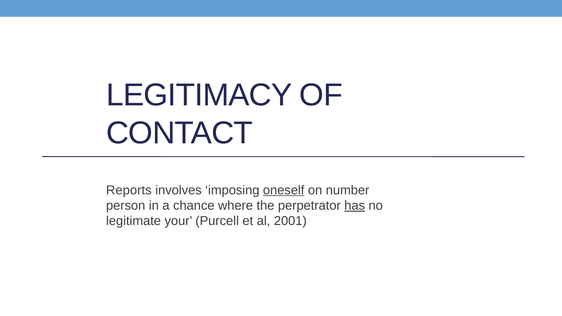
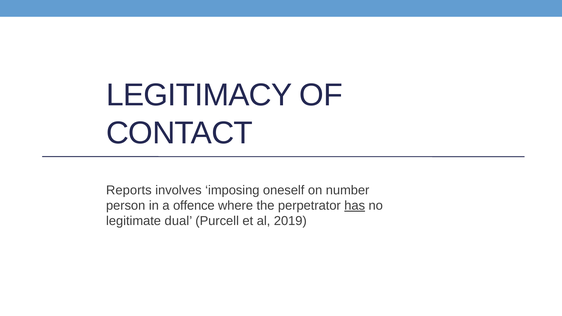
oneself underline: present -> none
chance: chance -> offence
your: your -> dual
2001: 2001 -> 2019
